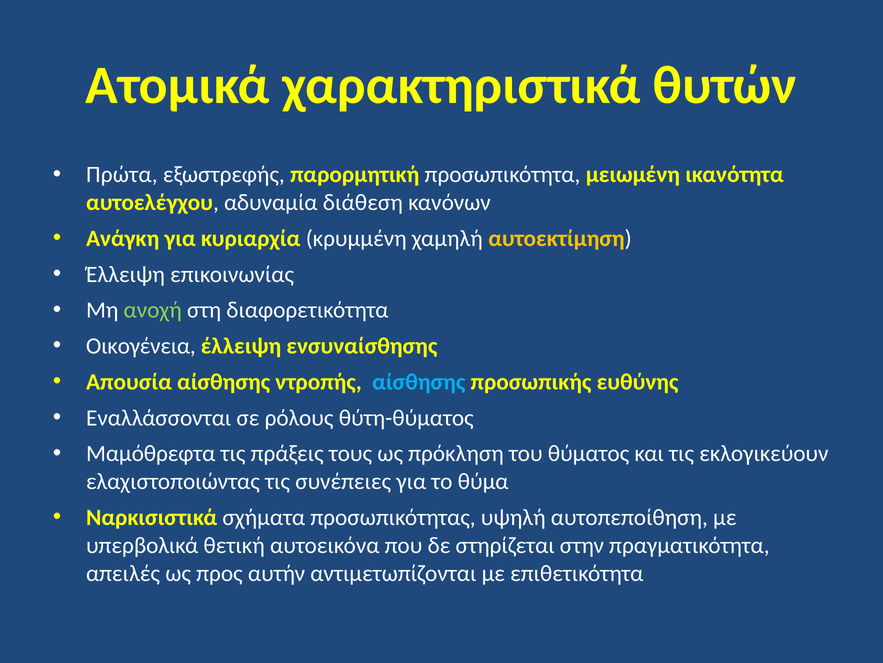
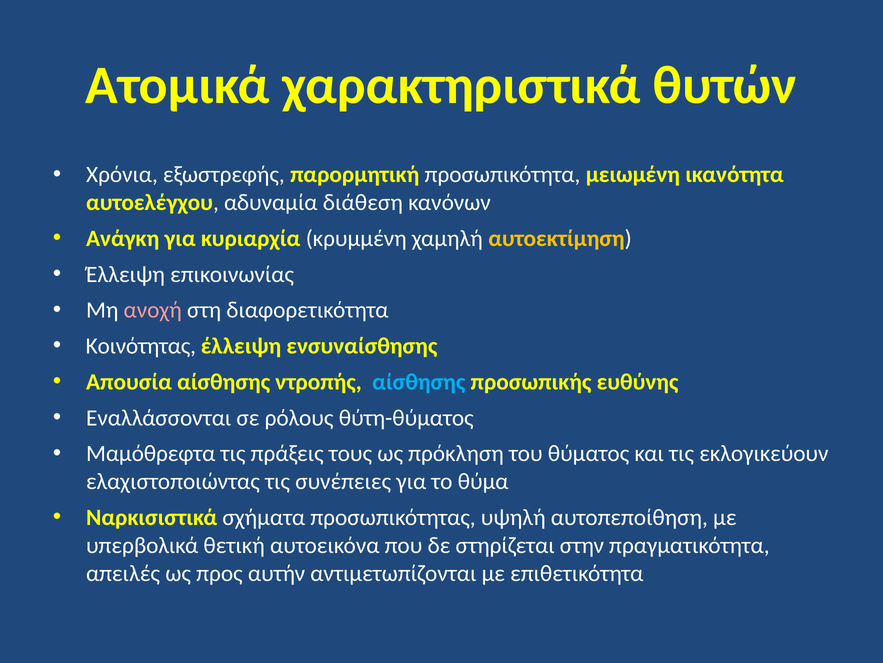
Πρώτα: Πρώτα -> Χρόνια
ανοχή colour: light green -> pink
Οικογένεια: Οικογένεια -> Κοινότητας
